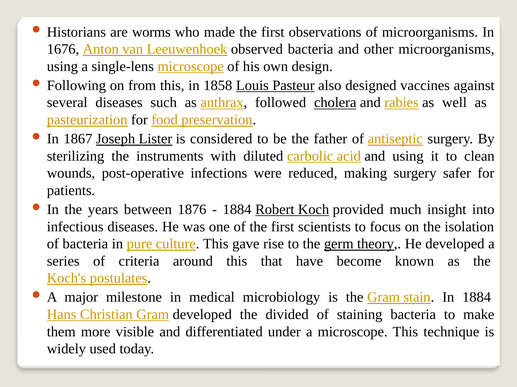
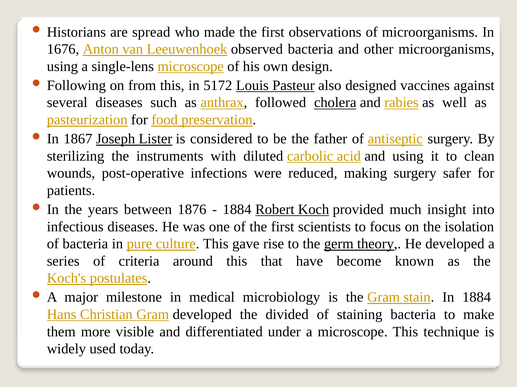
worms: worms -> spread
1858: 1858 -> 5172
